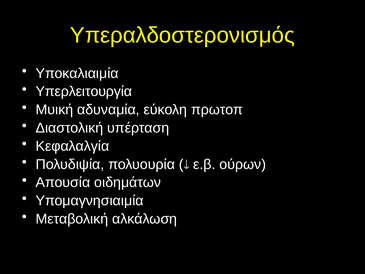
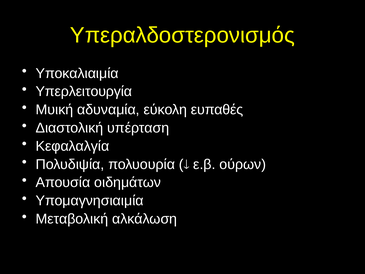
πρωτοπ: πρωτοπ -> ευπαθές
